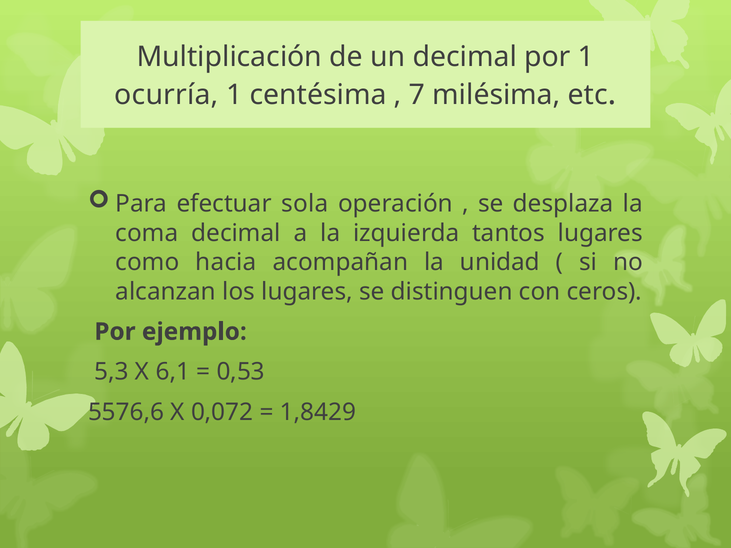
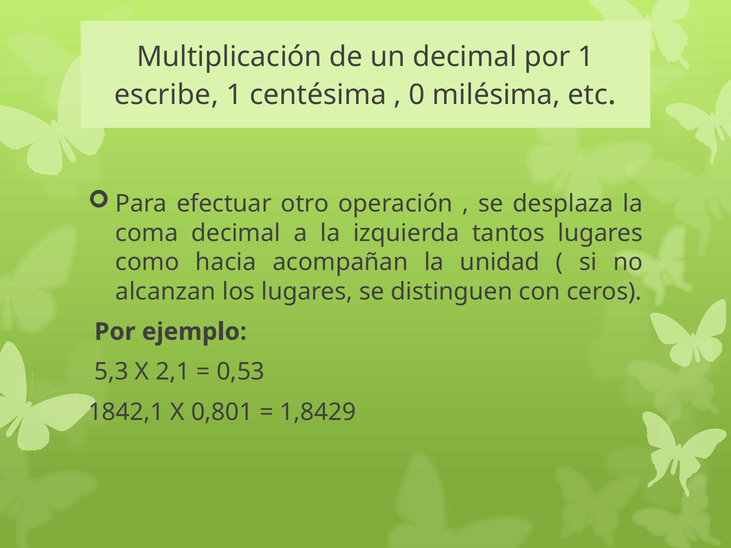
ocurría: ocurría -> escribe
7: 7 -> 0
sola: sola -> otro
6,1: 6,1 -> 2,1
5576,6: 5576,6 -> 1842,1
0,072: 0,072 -> 0,801
